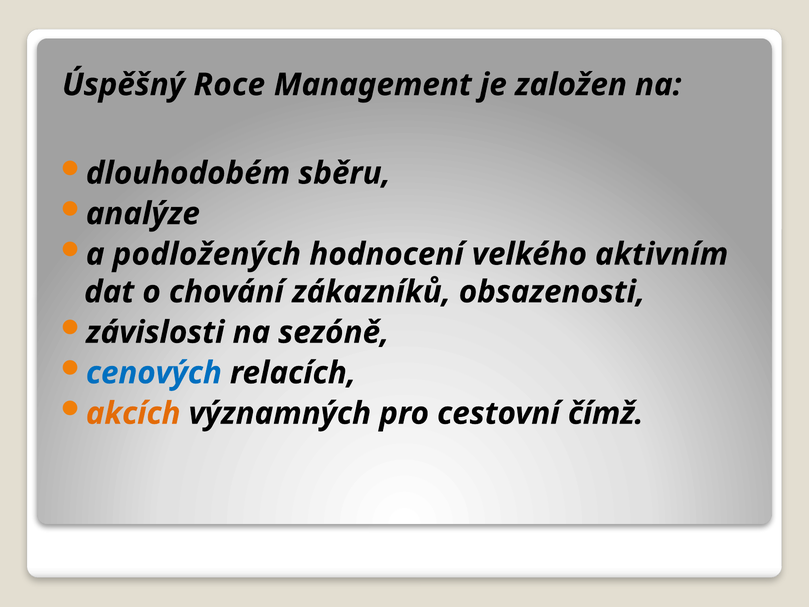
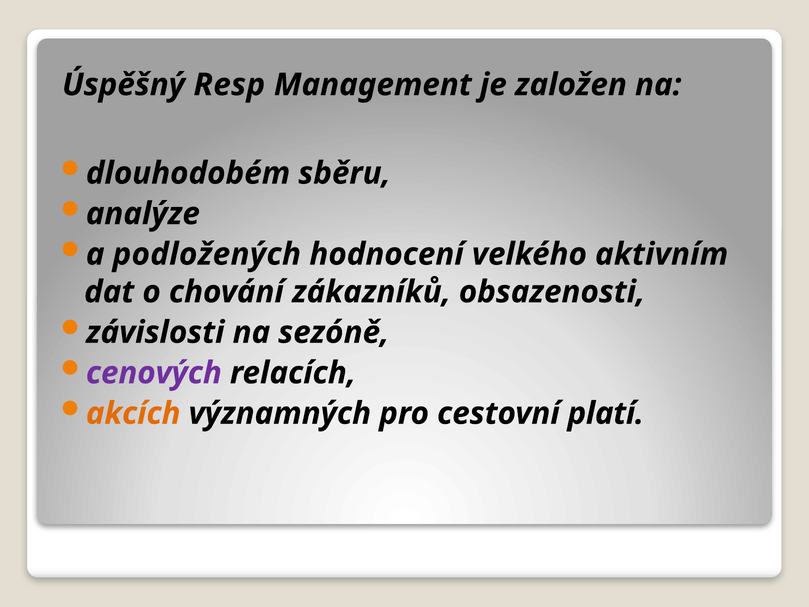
Roce: Roce -> Resp
cenových colour: blue -> purple
čímž: čímž -> platí
